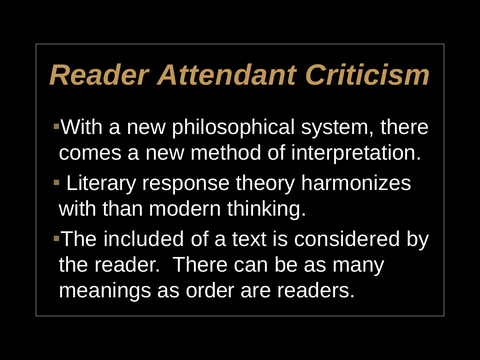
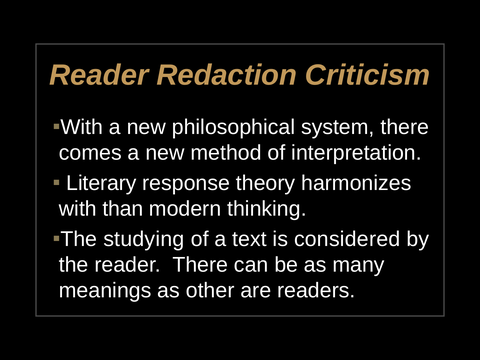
Attendant: Attendant -> Redaction
included: included -> studying
order: order -> other
